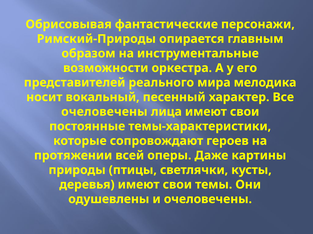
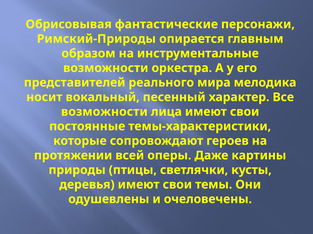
очеловечены at (104, 112): очеловечены -> возможности
